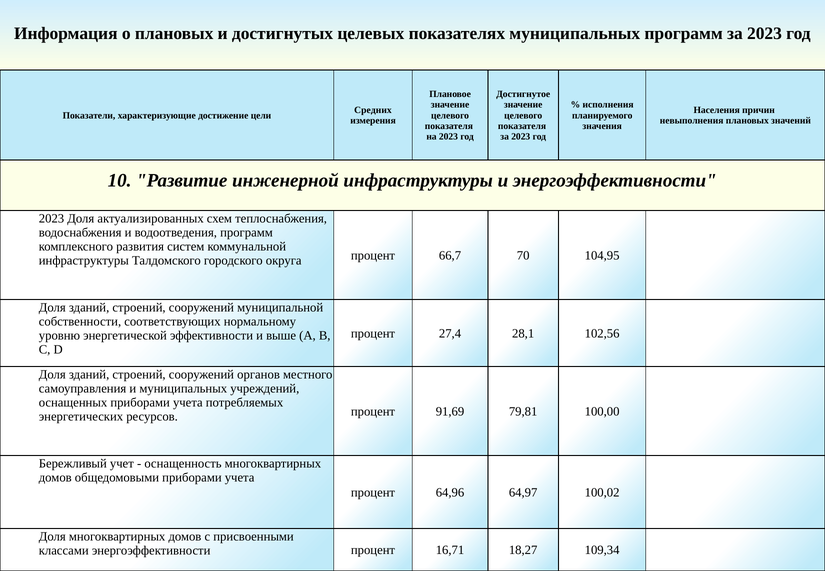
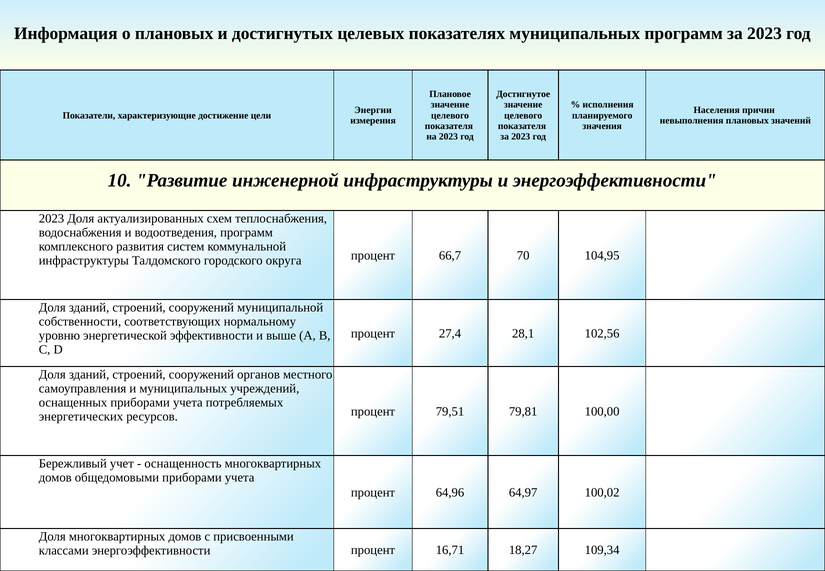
Средних: Средних -> Энергии
91,69: 91,69 -> 79,51
